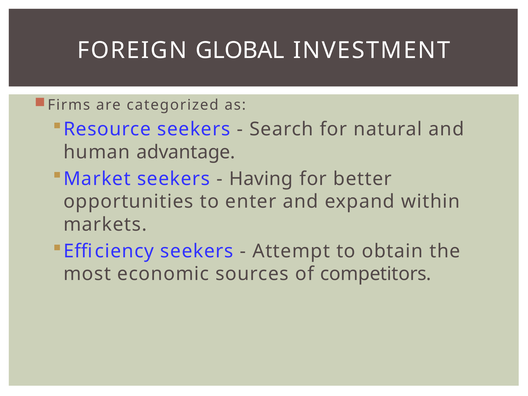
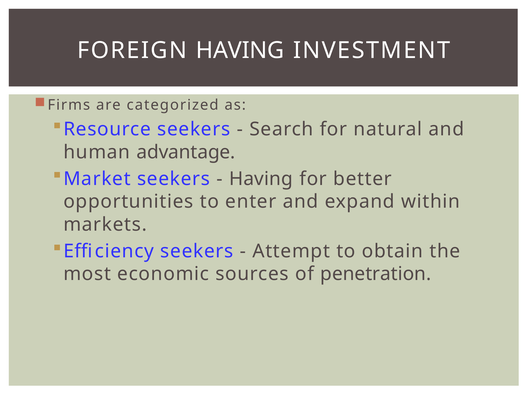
FOREIGN GLOBAL: GLOBAL -> HAVING
competitors: competitors -> penetration
